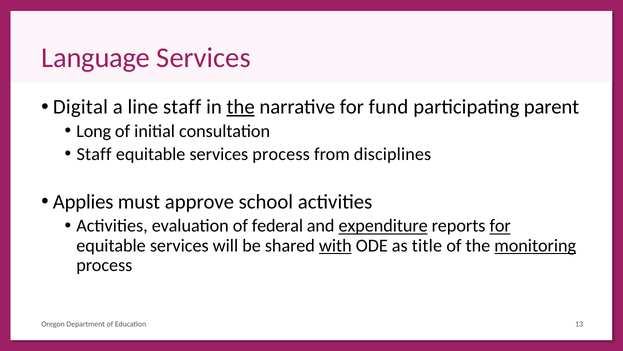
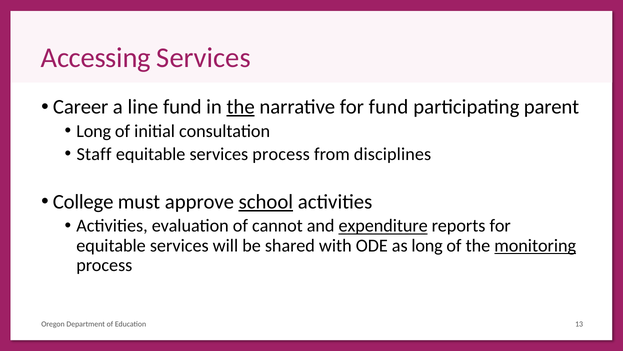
Language: Language -> Accessing
Digital: Digital -> Career
line staff: staff -> fund
Applies: Applies -> College
school underline: none -> present
federal: federal -> cannot
for at (500, 226) underline: present -> none
with underline: present -> none
as title: title -> long
